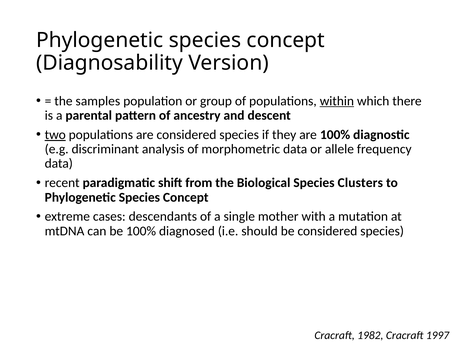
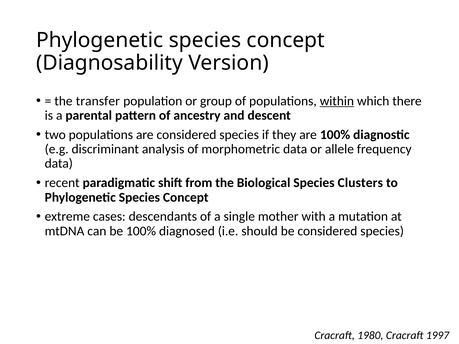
samples: samples -> transfer
two underline: present -> none
1982: 1982 -> 1980
